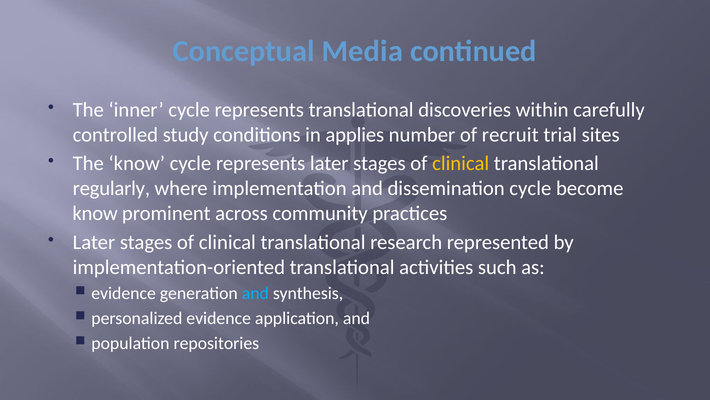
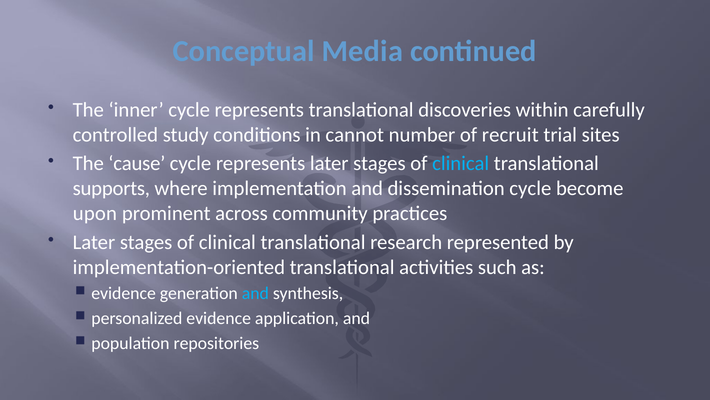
applies: applies -> cannot
The know: know -> cause
clinical at (461, 163) colour: yellow -> light blue
regularly: regularly -> supports
know at (95, 213): know -> upon
